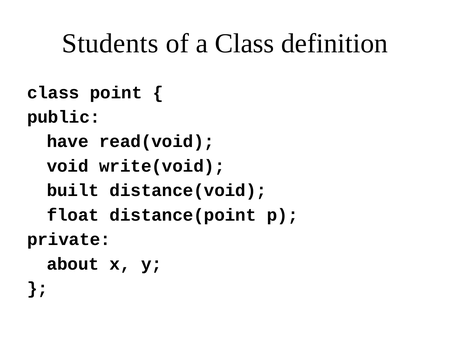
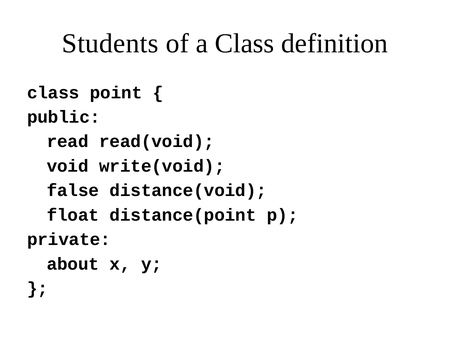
have: have -> read
built: built -> false
